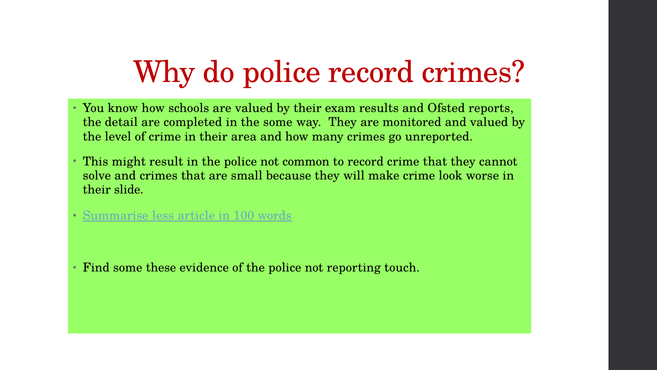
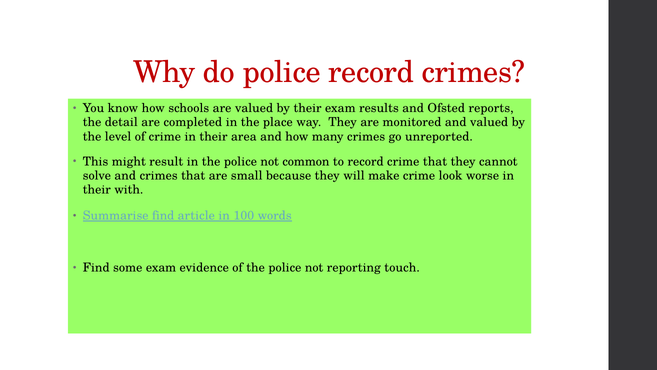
the some: some -> place
slide: slide -> with
Summarise less: less -> find
some these: these -> exam
